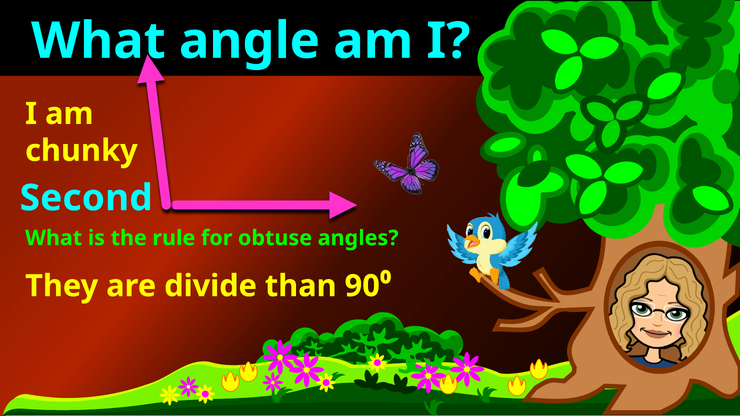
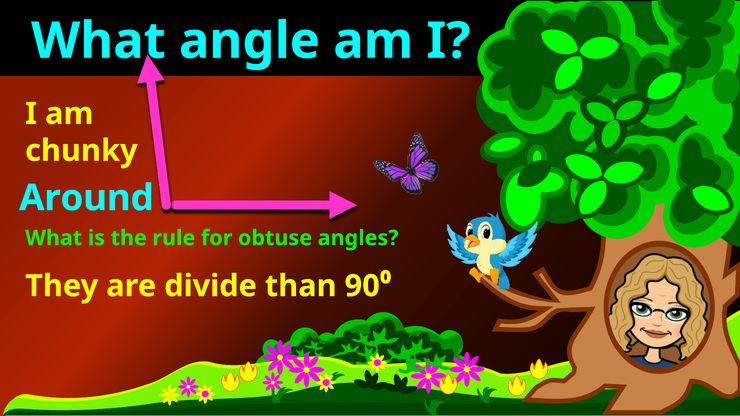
Second: Second -> Around
